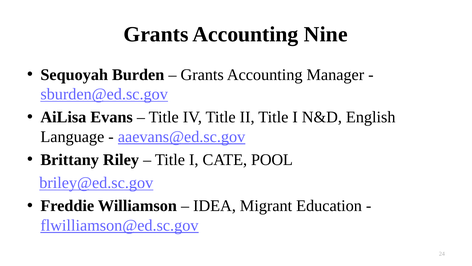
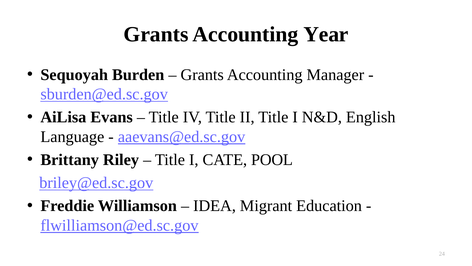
Nine: Nine -> Year
